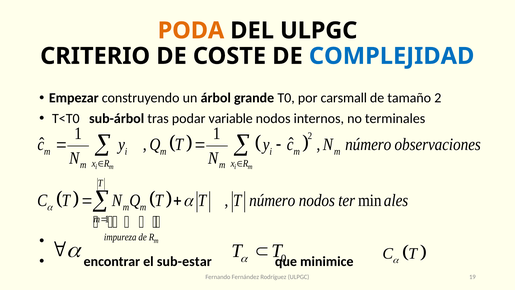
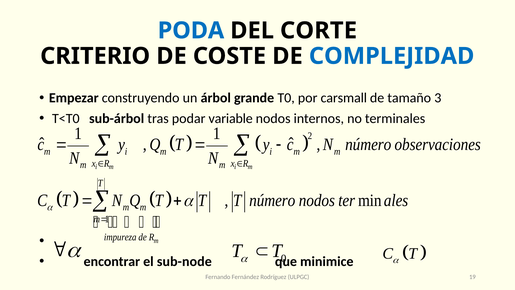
PODA colour: orange -> blue
DEL ULPGC: ULPGC -> CORTE
tamaño 2: 2 -> 3
sub-estar: sub-estar -> sub-node
